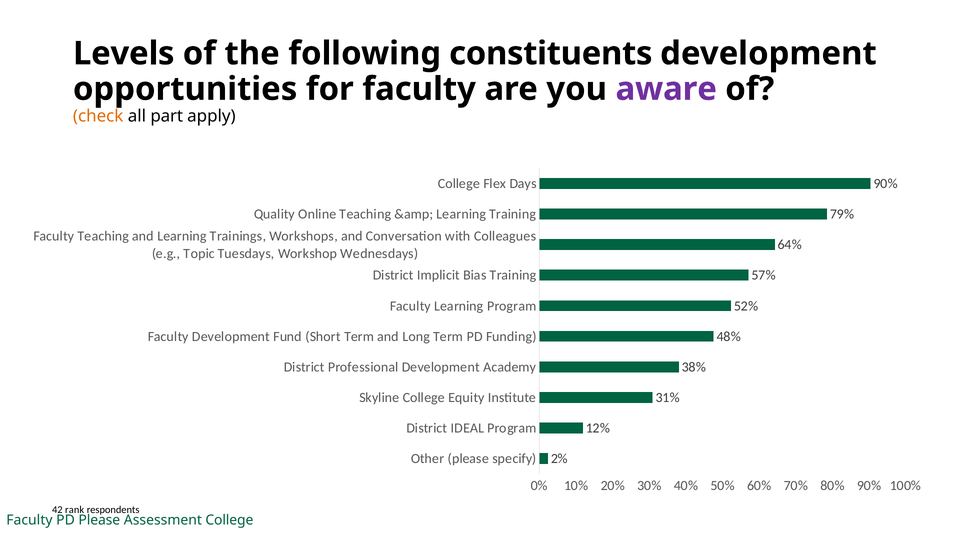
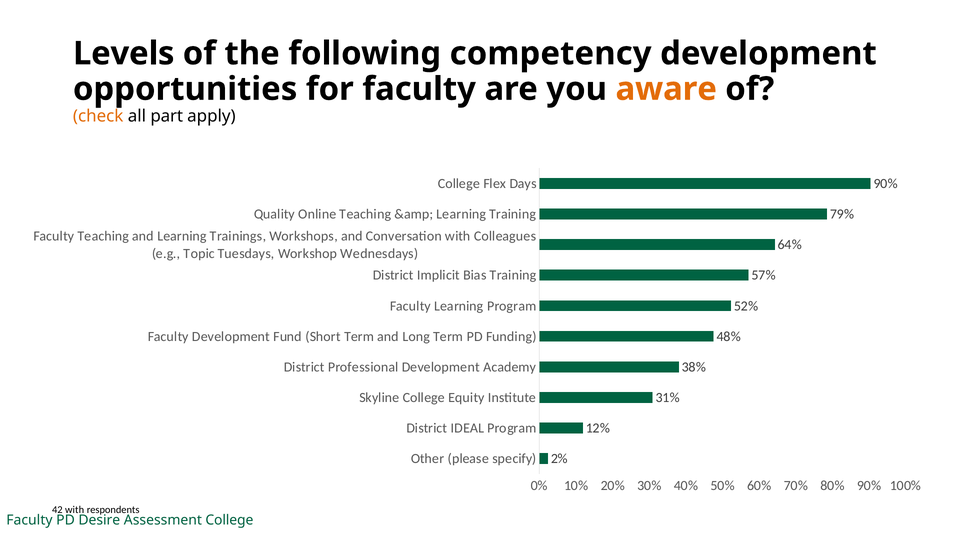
constituents: constituents -> competency
aware colour: purple -> orange
42 rank: rank -> with
PD Please: Please -> Desire
